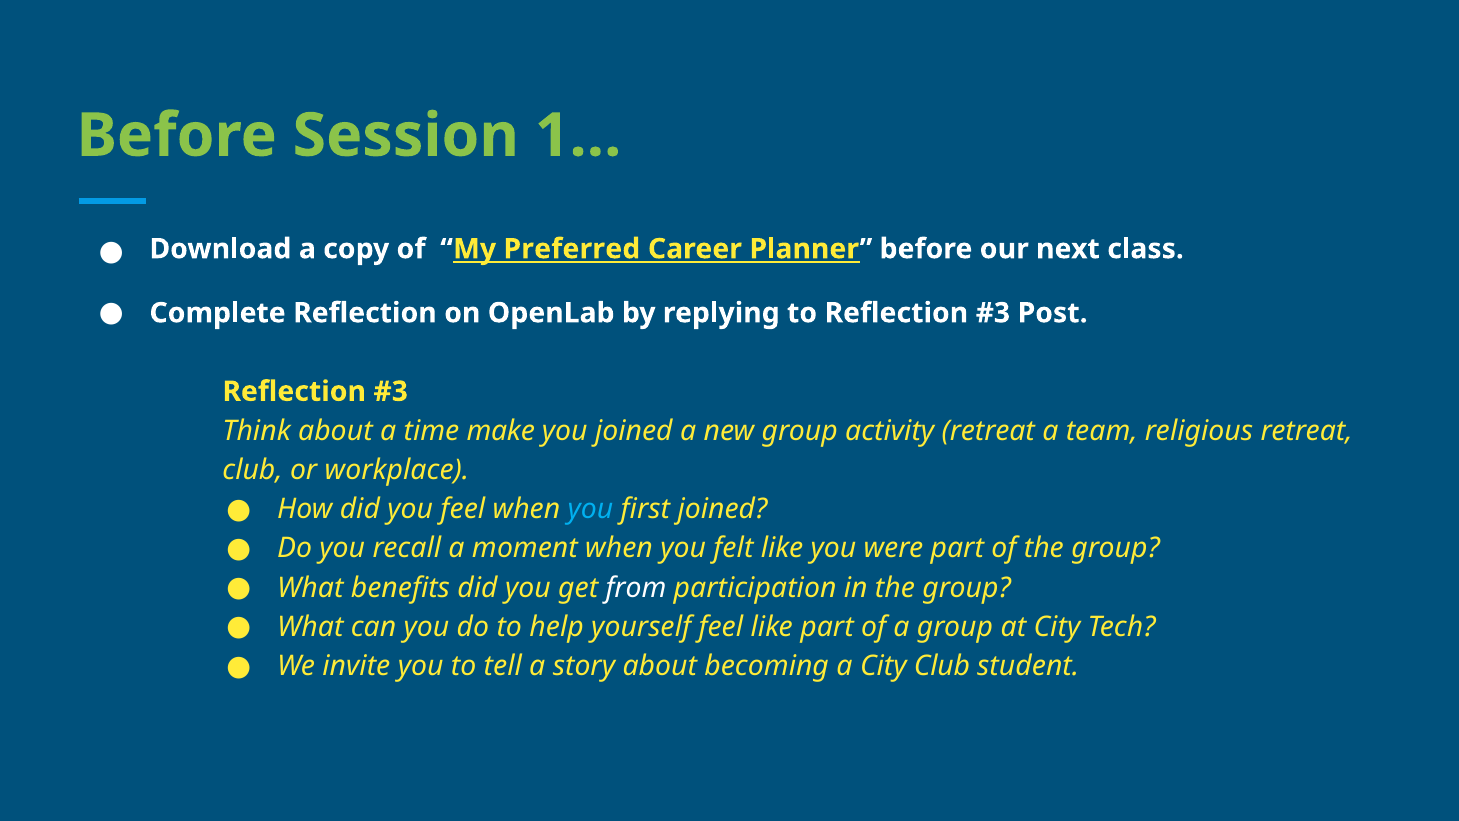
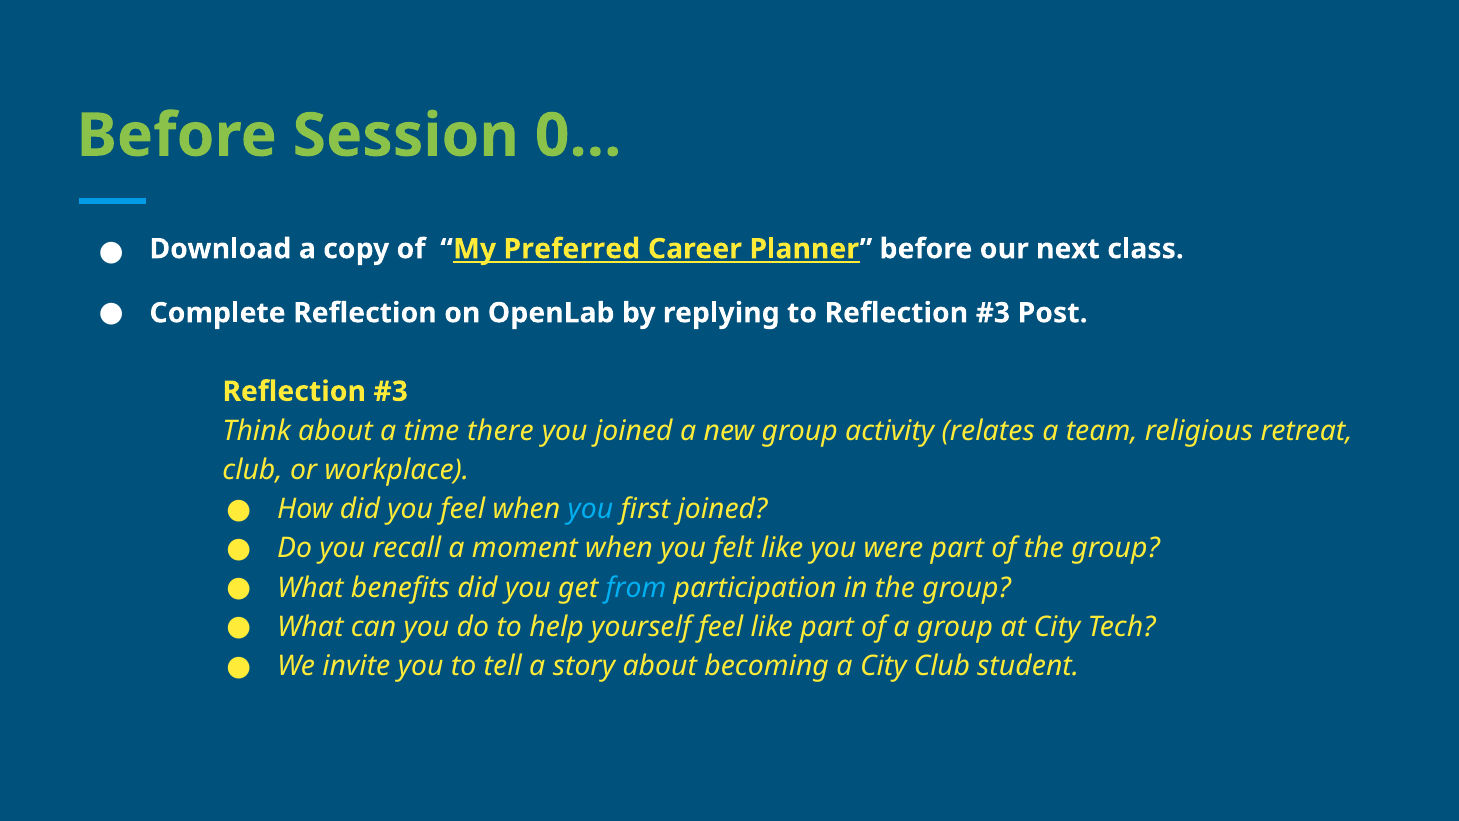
1…: 1… -> 0…
make: make -> there
activity retreat: retreat -> relates
from colour: white -> light blue
